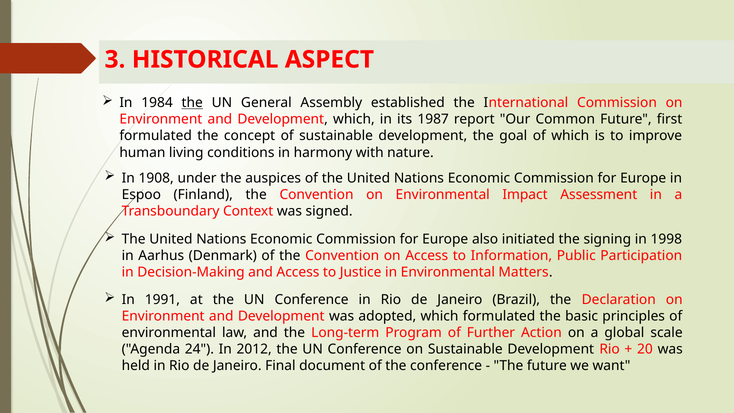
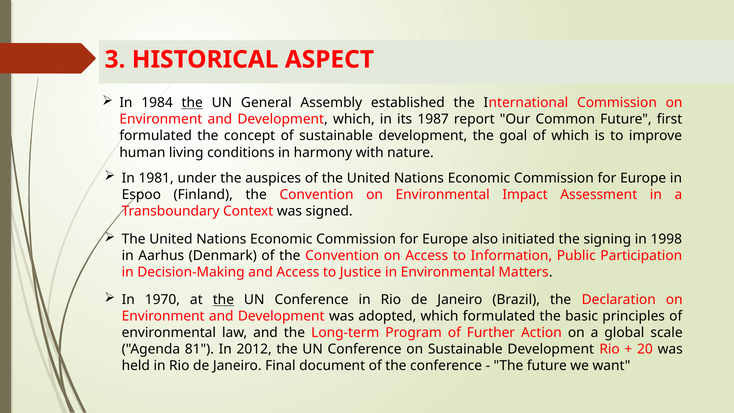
1908: 1908 -> 1981
1991: 1991 -> 1970
the at (223, 300) underline: none -> present
24: 24 -> 81
